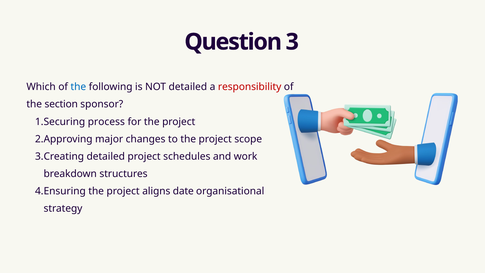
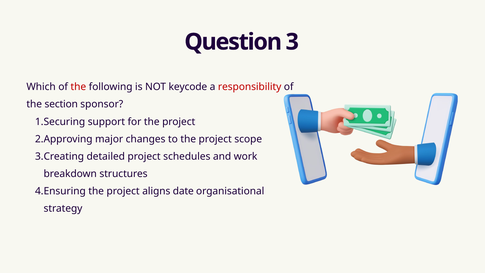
the at (78, 87) colour: blue -> red
NOT detailed: detailed -> keycode
process: process -> support
